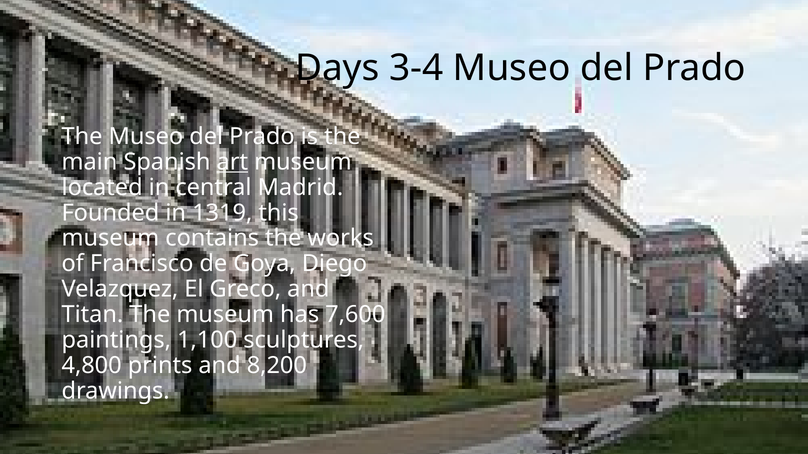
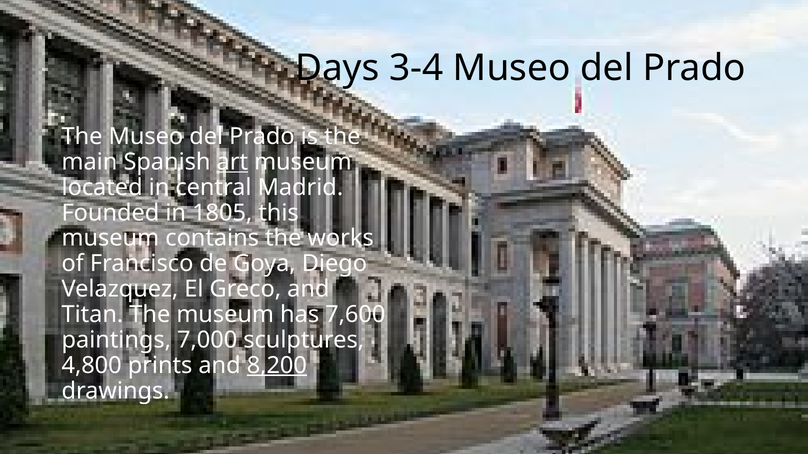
1319: 1319 -> 1805
1,100: 1,100 -> 7,000
8,200 underline: none -> present
